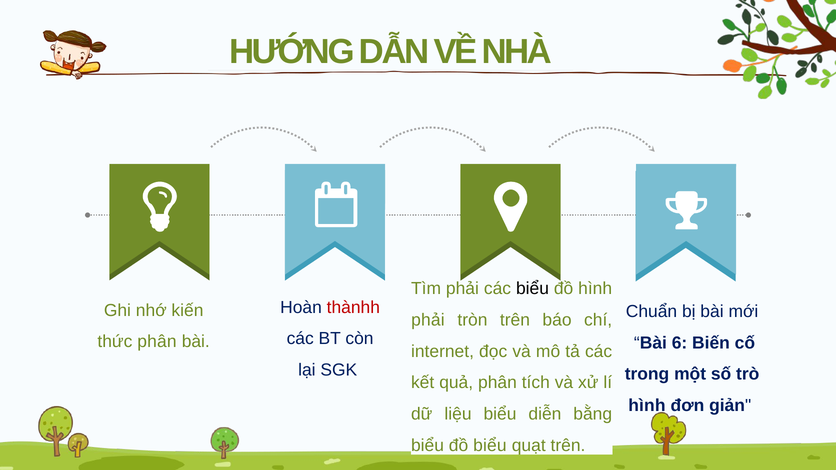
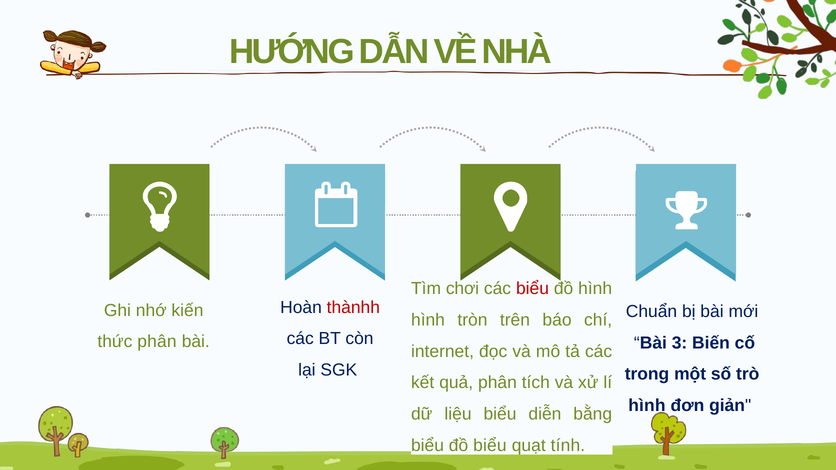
Tìm phải: phải -> chơi
biểu at (533, 289) colour: black -> red
phải at (428, 320): phải -> hình
6: 6 -> 3
quạt trên: trên -> tính
